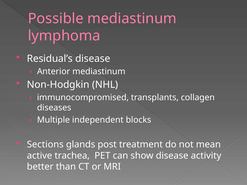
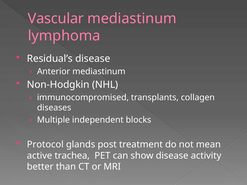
Possible: Possible -> Vascular
Sections: Sections -> Protocol
